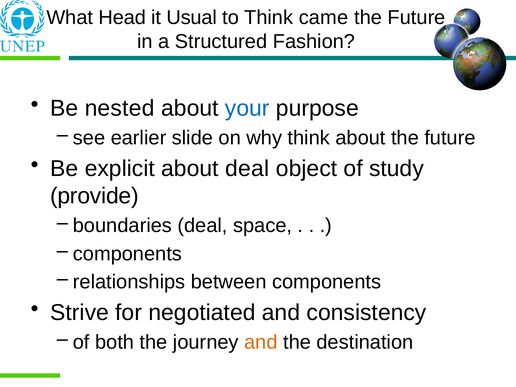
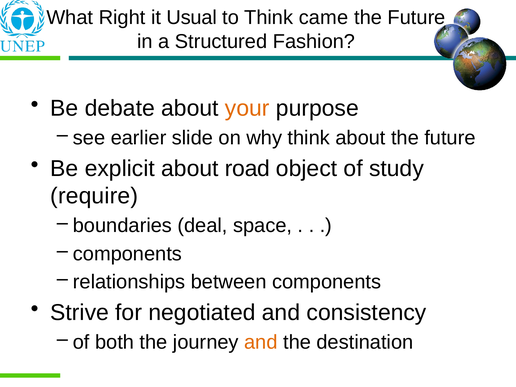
Head: Head -> Right
nested: nested -> debate
your colour: blue -> orange
about deal: deal -> road
provide: provide -> require
